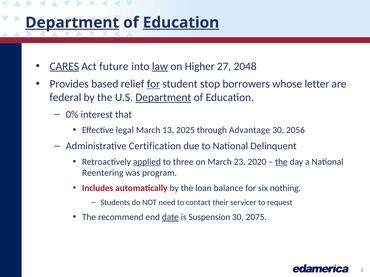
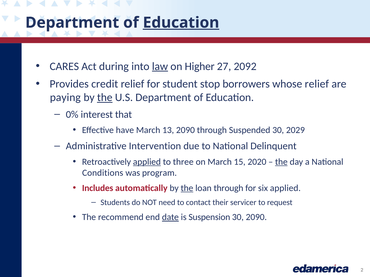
Department at (72, 23) underline: present -> none
CARES underline: present -> none
future: future -> during
2048: 2048 -> 2092
based: based -> credit
for at (153, 84) underline: present -> none
whose letter: letter -> relief
federal: federal -> paying
the at (105, 98) underline: none -> present
Department at (163, 98) underline: present -> none
legal: legal -> have
13 2025: 2025 -> 2090
Advantage: Advantage -> Suspended
2056: 2056 -> 2029
Certification: Certification -> Intervention
23: 23 -> 15
Reentering: Reentering -> Conditions
the at (187, 188) underline: none -> present
loan balance: balance -> through
six nothing: nothing -> applied
30 2075: 2075 -> 2090
